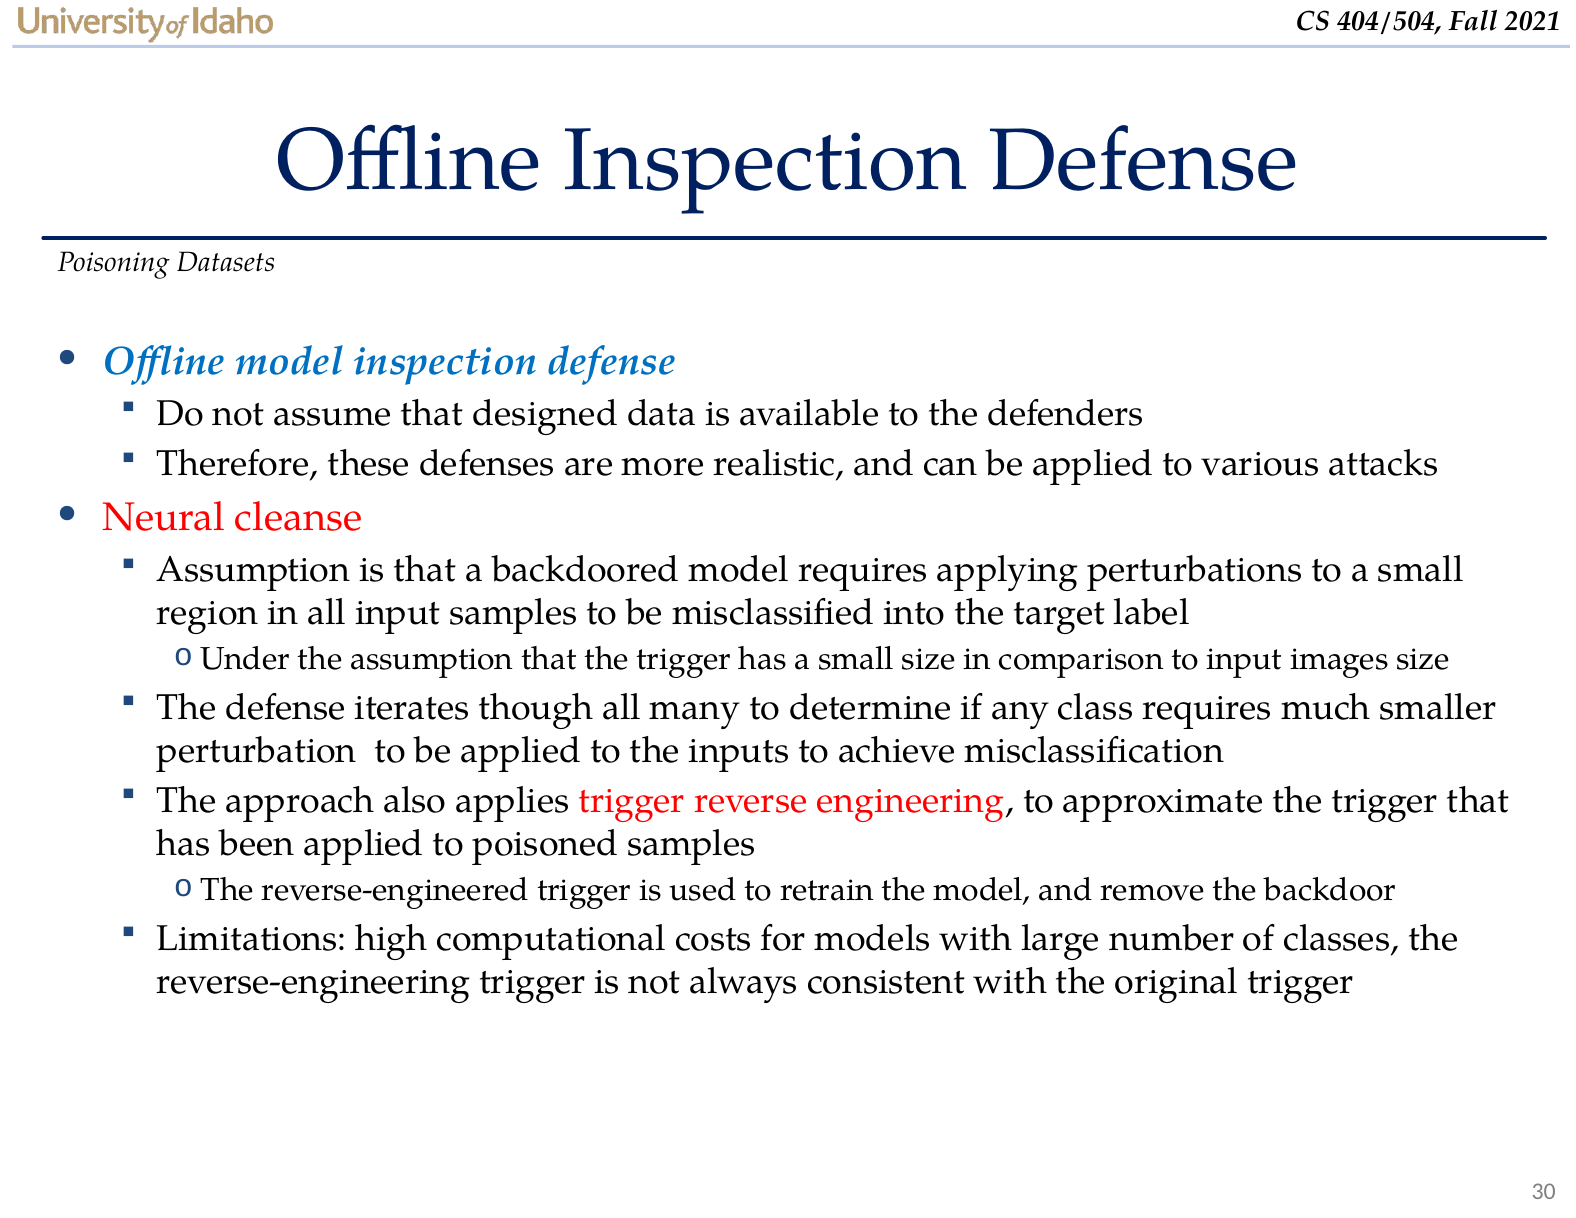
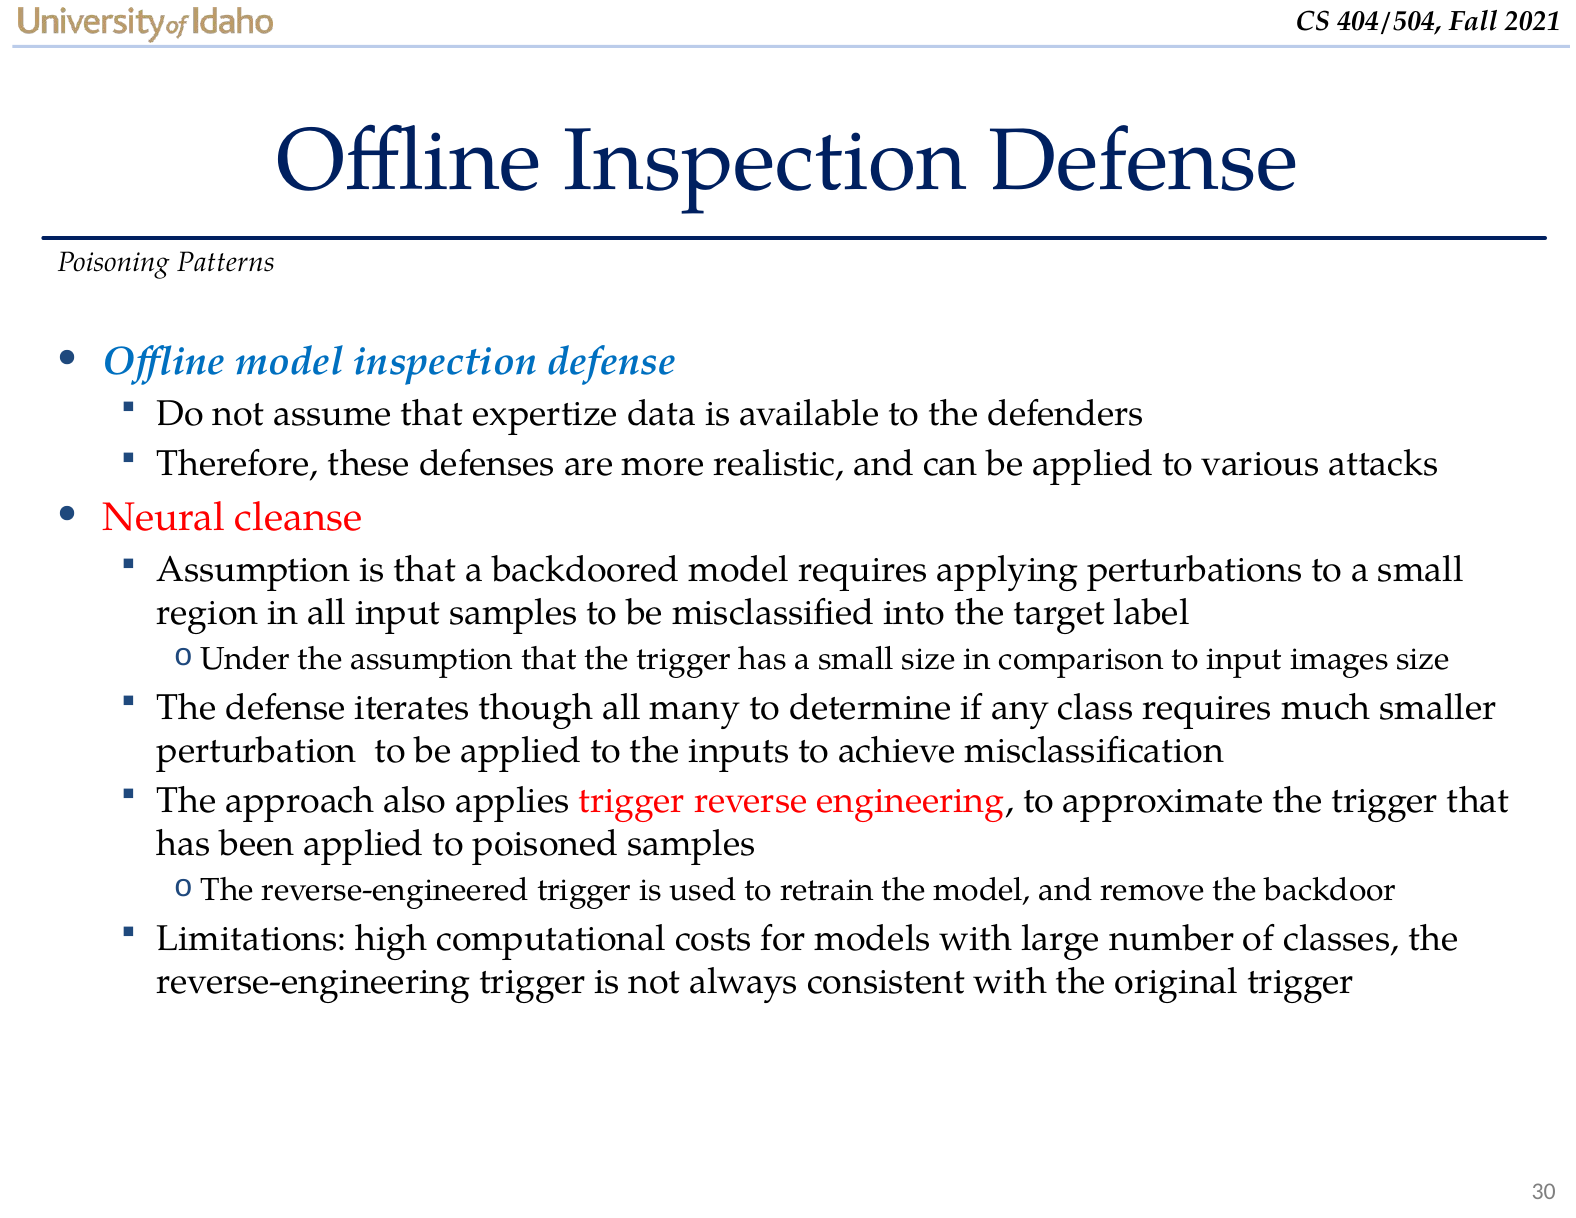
Datasets: Datasets -> Patterns
designed: designed -> expertize
